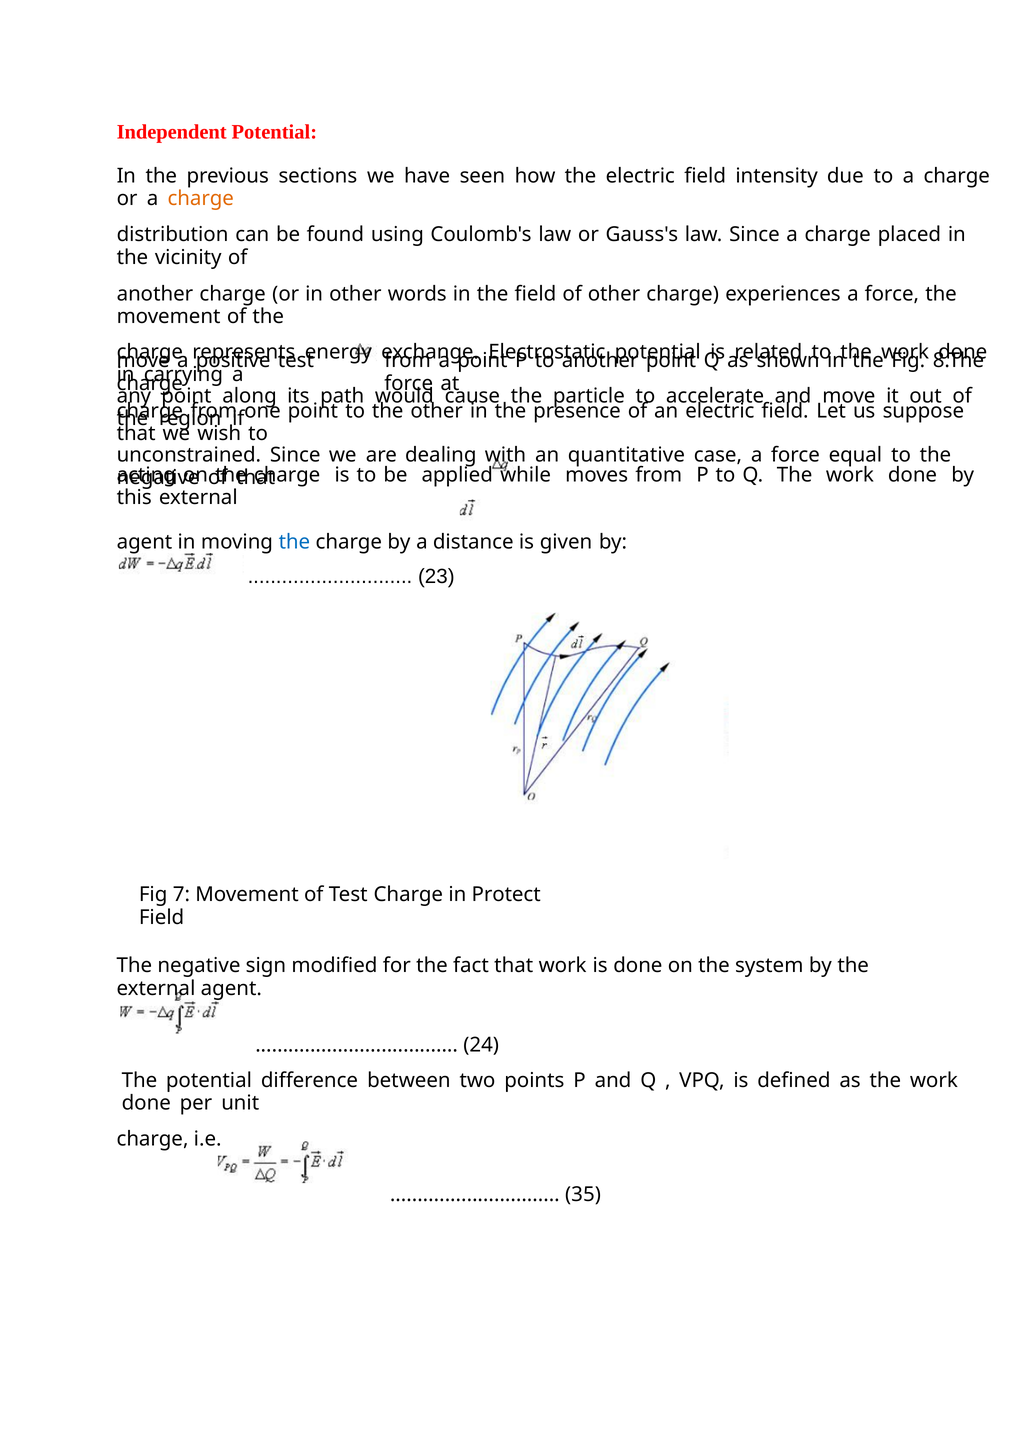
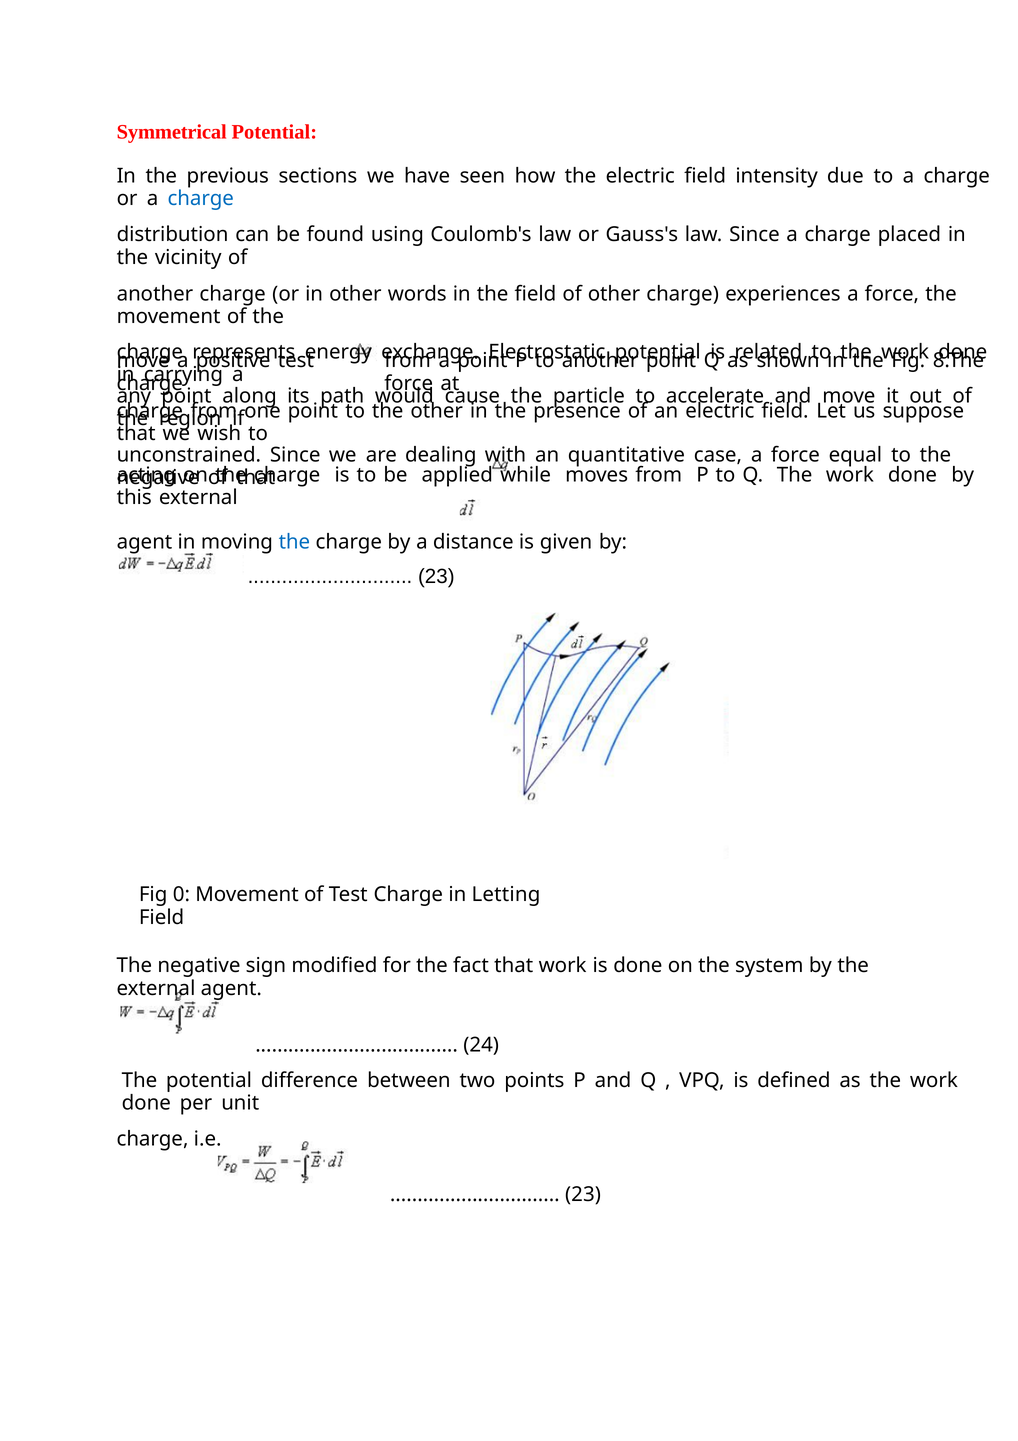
Independent: Independent -> Symmetrical
charge at (201, 199) colour: orange -> blue
7: 7 -> 0
Protect: Protect -> Letting
35 at (583, 1194): 35 -> 23
